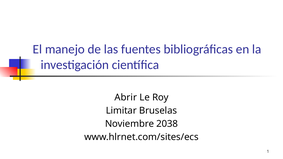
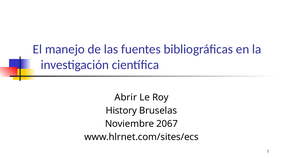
Limitar: Limitar -> History
2038: 2038 -> 2067
